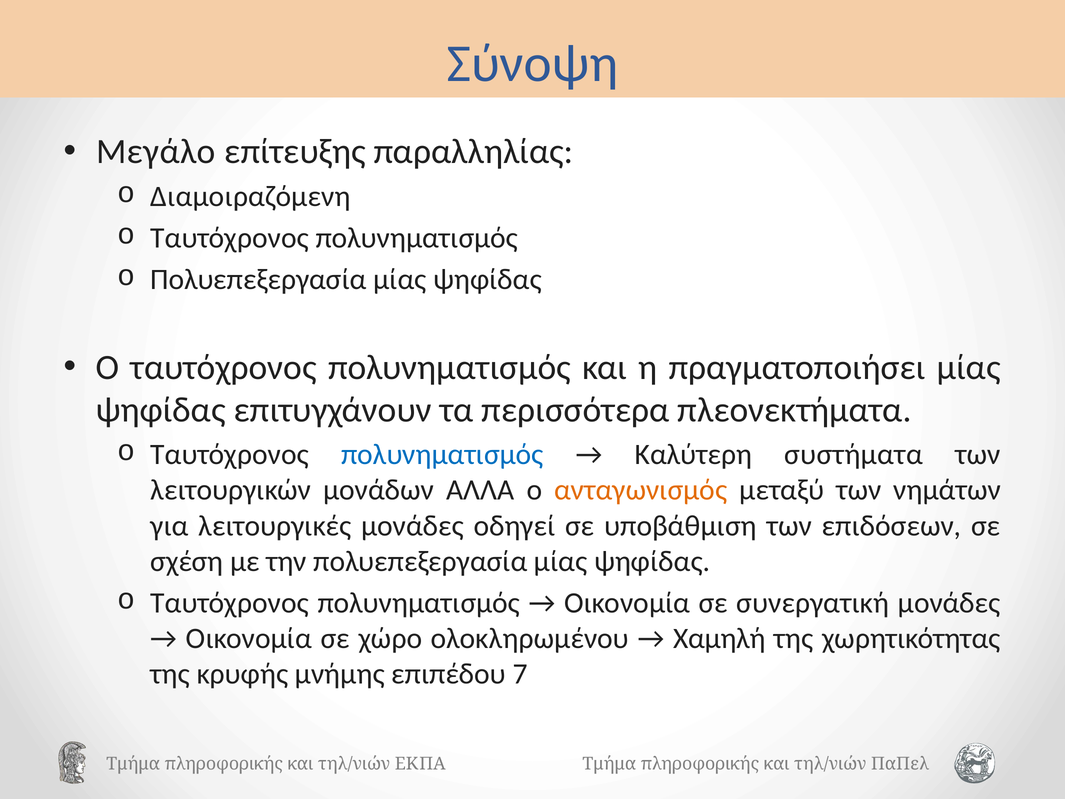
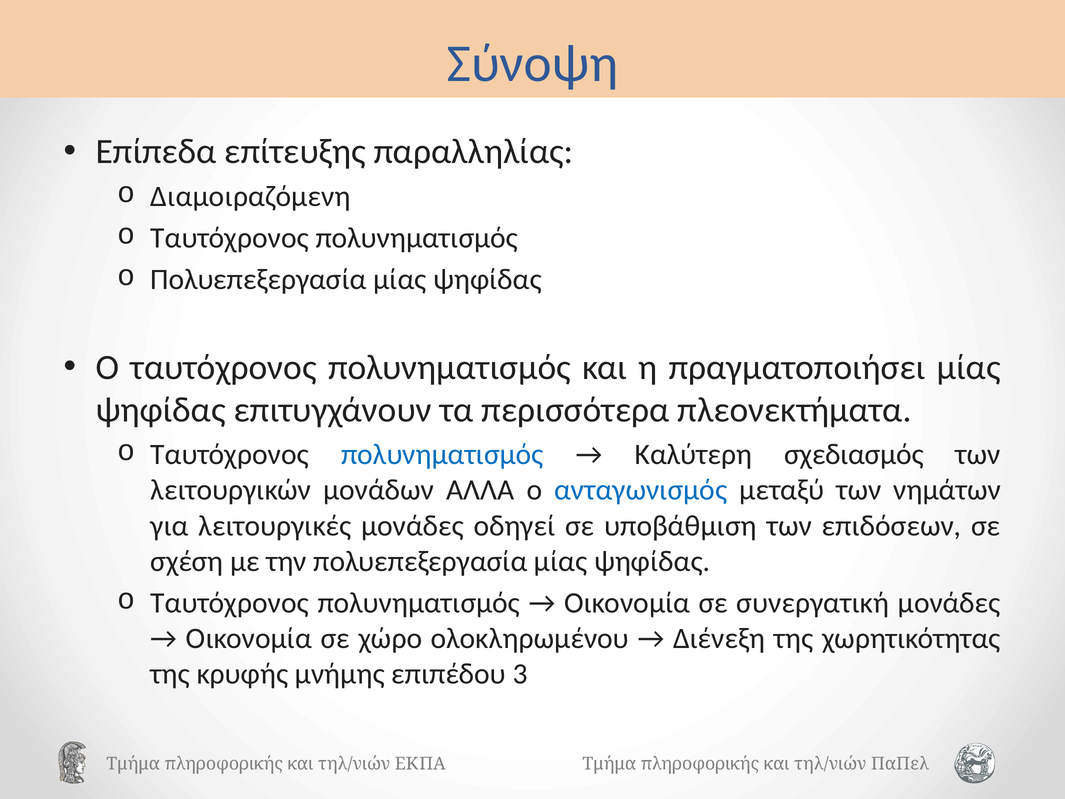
Μεγάλο: Μεγάλο -> Επίπεδα
συστήματα: συστήματα -> σχεδιασμός
ανταγωνισμός colour: orange -> blue
Χαμηλή: Χαμηλή -> Διένεξη
7: 7 -> 3
